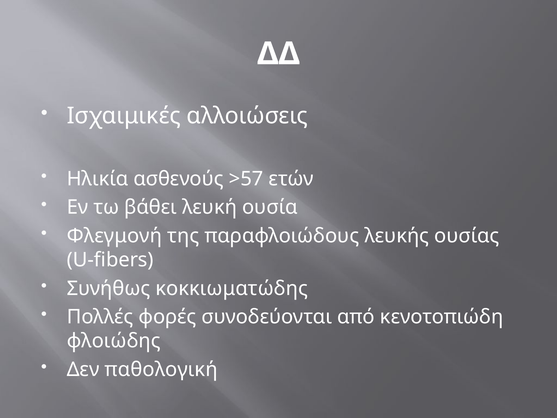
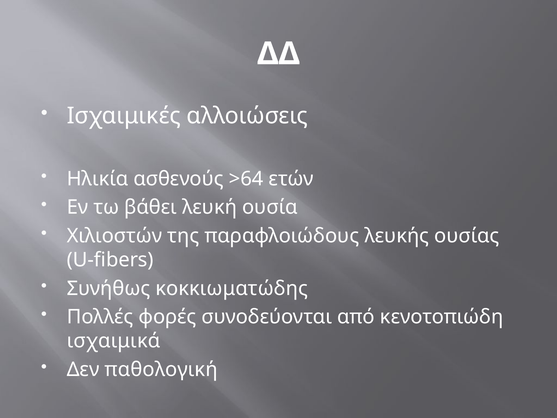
>57: >57 -> >64
Φλεγμονή: Φλεγμονή -> Χιλιοστών
φλοιώδης: φλοιώδης -> ισχαιμικά
